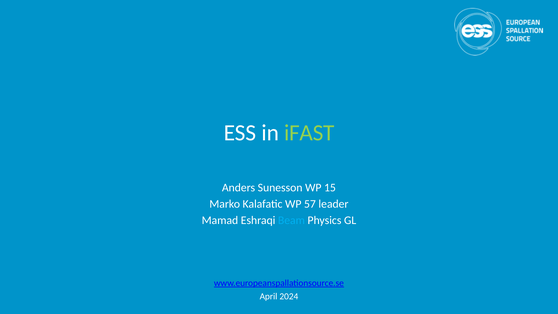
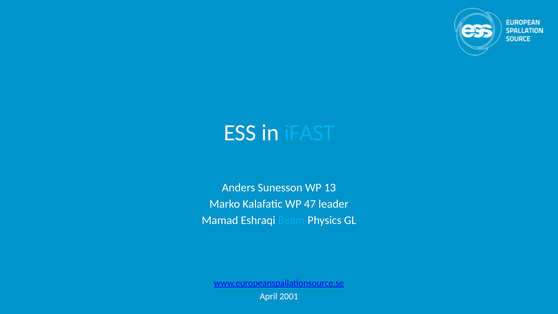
iFAST colour: light green -> light blue
15: 15 -> 13
57: 57 -> 47
2024: 2024 -> 2001
